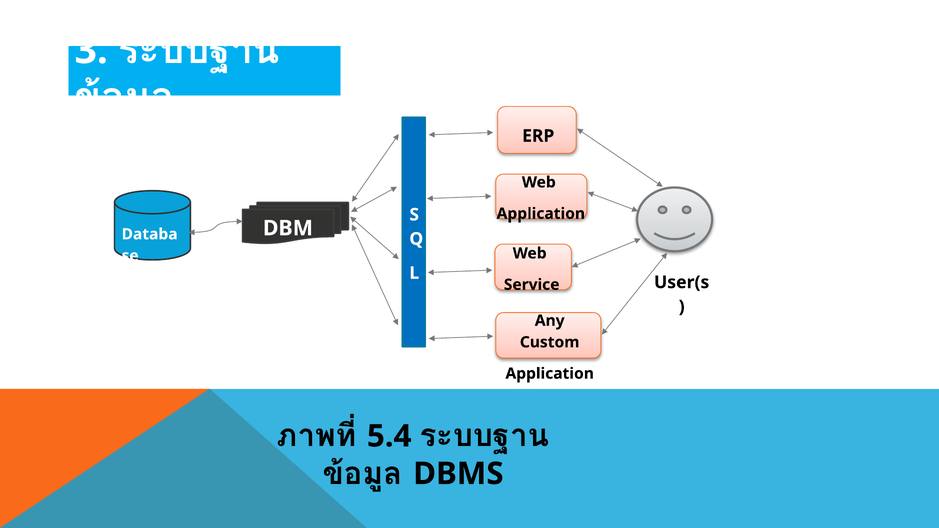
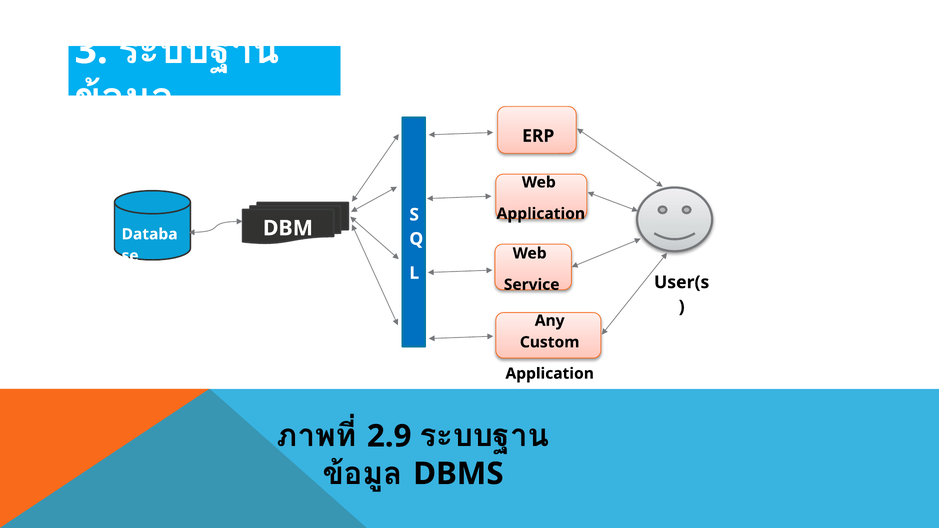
5.4: 5.4 -> 2.9
